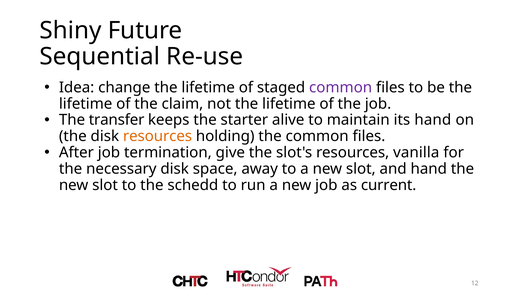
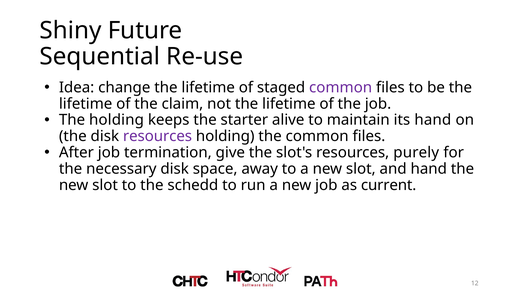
The transfer: transfer -> holding
resources at (158, 136) colour: orange -> purple
vanilla: vanilla -> purely
